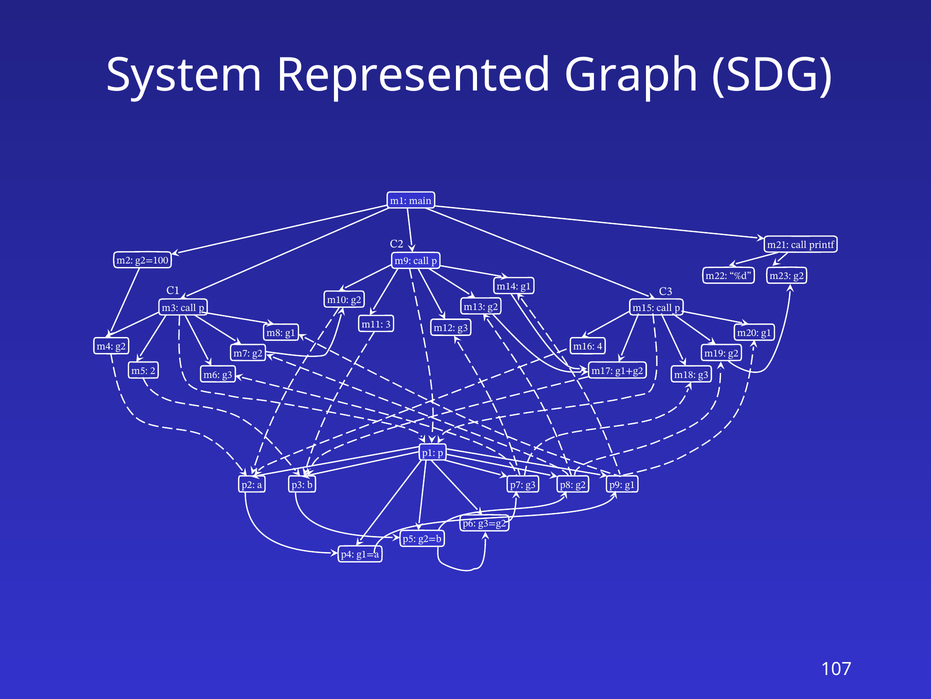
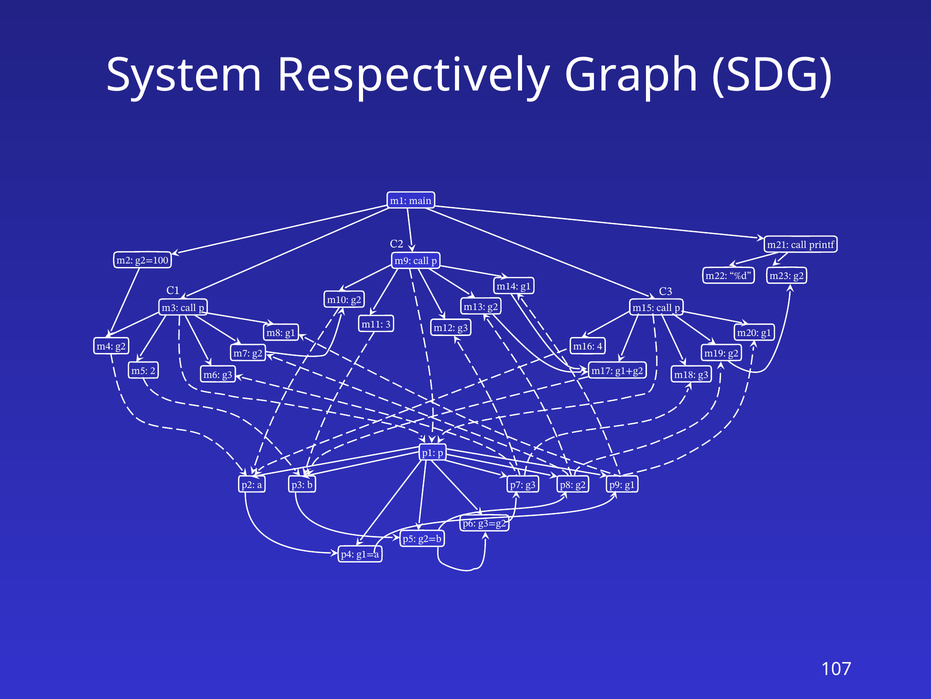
Represented: Represented -> Respectively
